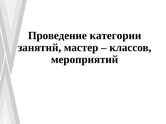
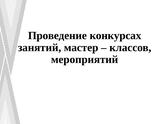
категории: категории -> конкурсах
